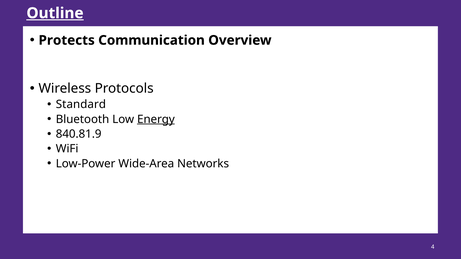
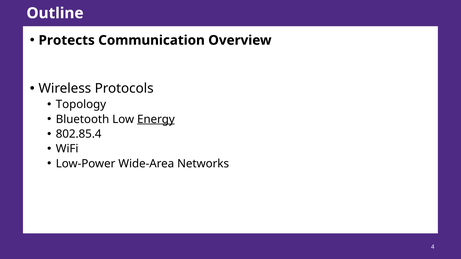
Outline underline: present -> none
Standard: Standard -> Topology
840.81.9: 840.81.9 -> 802.85.4
